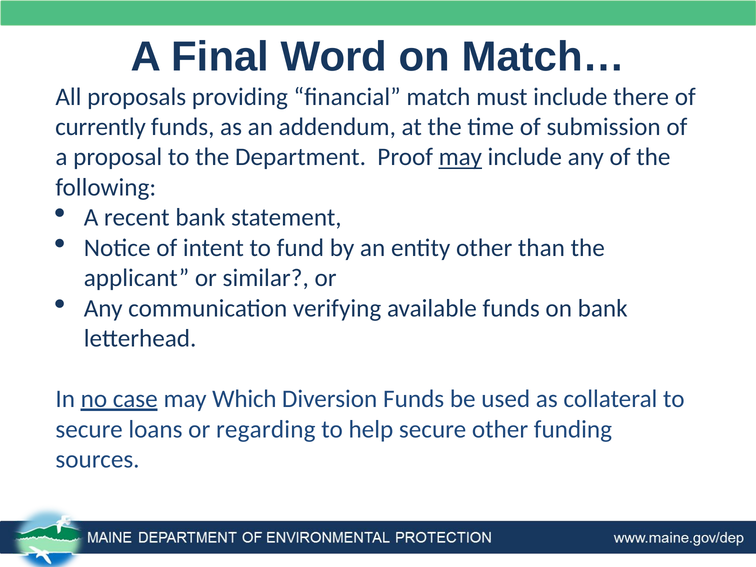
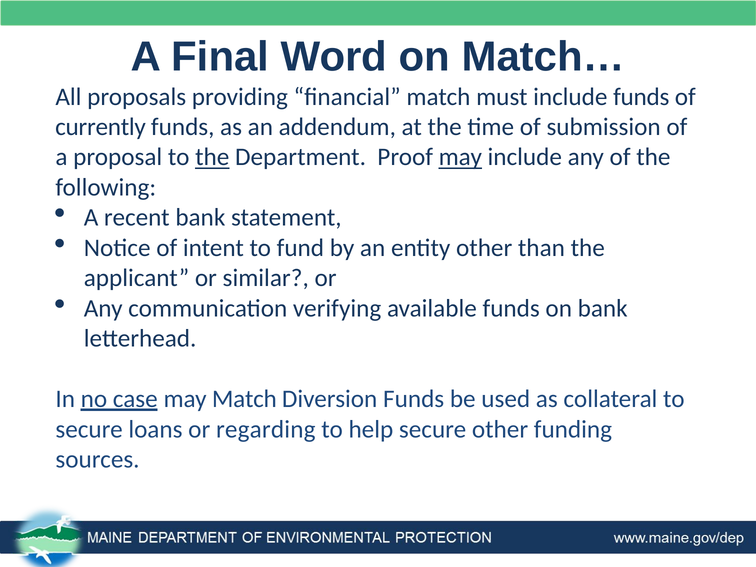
include there: there -> funds
the at (212, 157) underline: none -> present
may Which: Which -> Match
